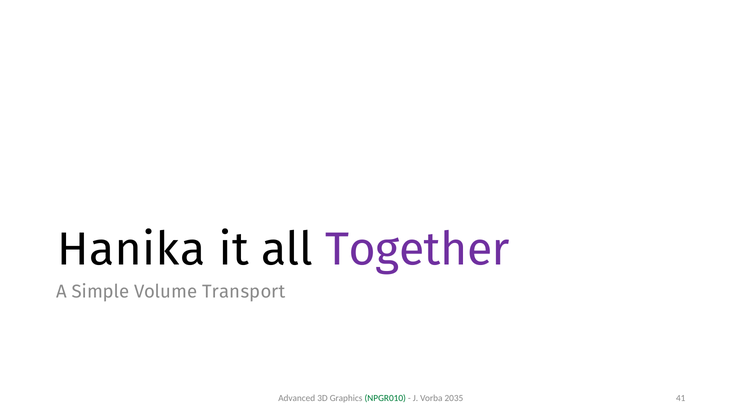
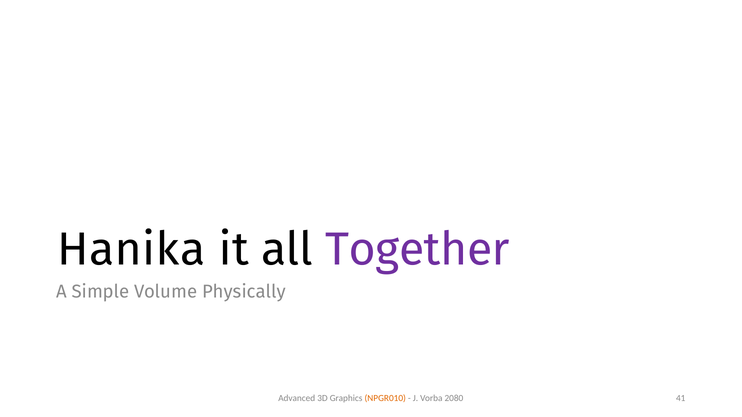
Transport: Transport -> Physically
NPGR010 colour: green -> orange
2035: 2035 -> 2080
